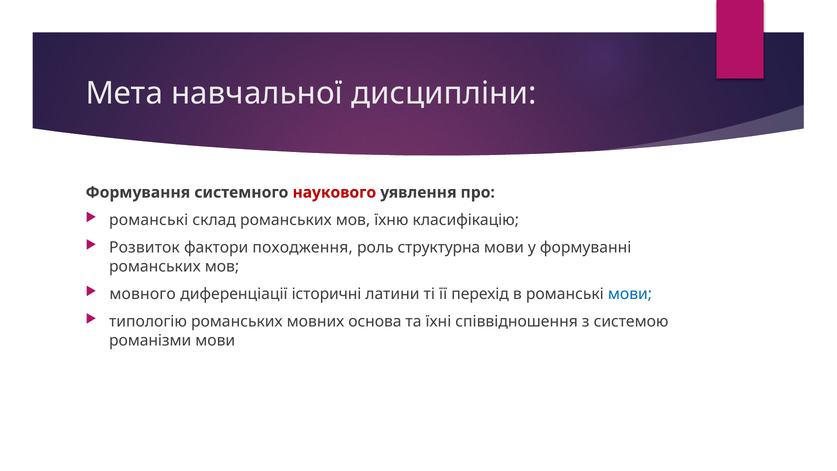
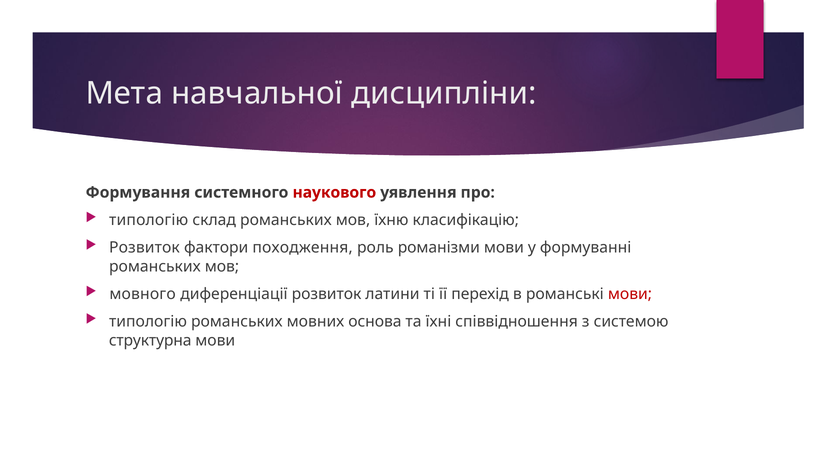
романські at (149, 220): романські -> типологію
структурна: структурна -> романізми
диференціації історичні: історичні -> розвиток
мови at (630, 294) colour: blue -> red
романізми: романізми -> структурна
